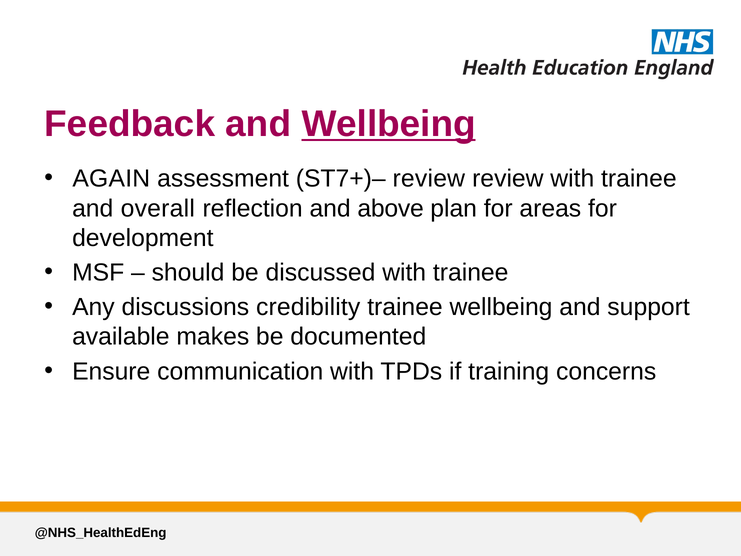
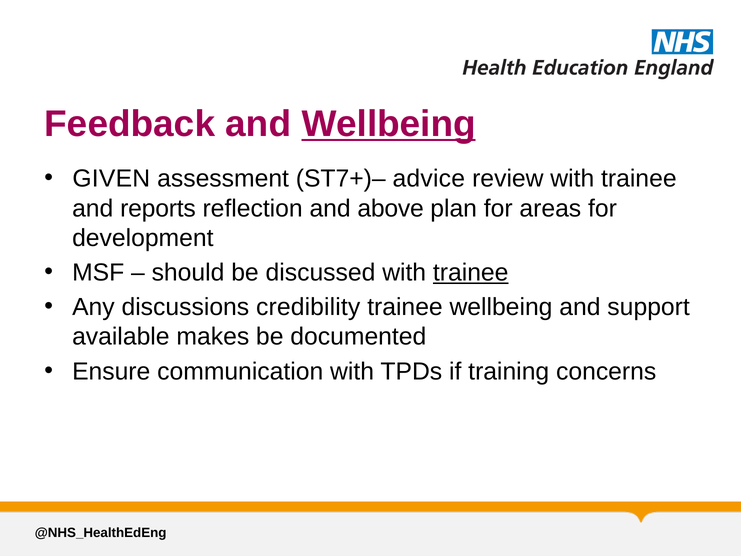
AGAIN: AGAIN -> GIVEN
ST7+)– review: review -> advice
overall: overall -> reports
trainee at (471, 272) underline: none -> present
